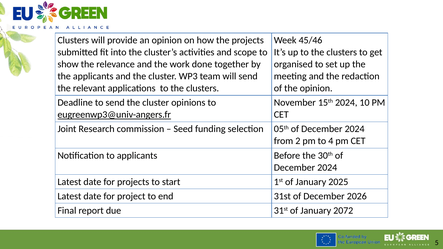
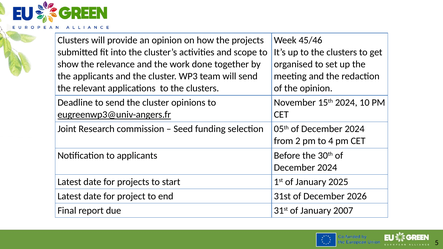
2072: 2072 -> 2007
